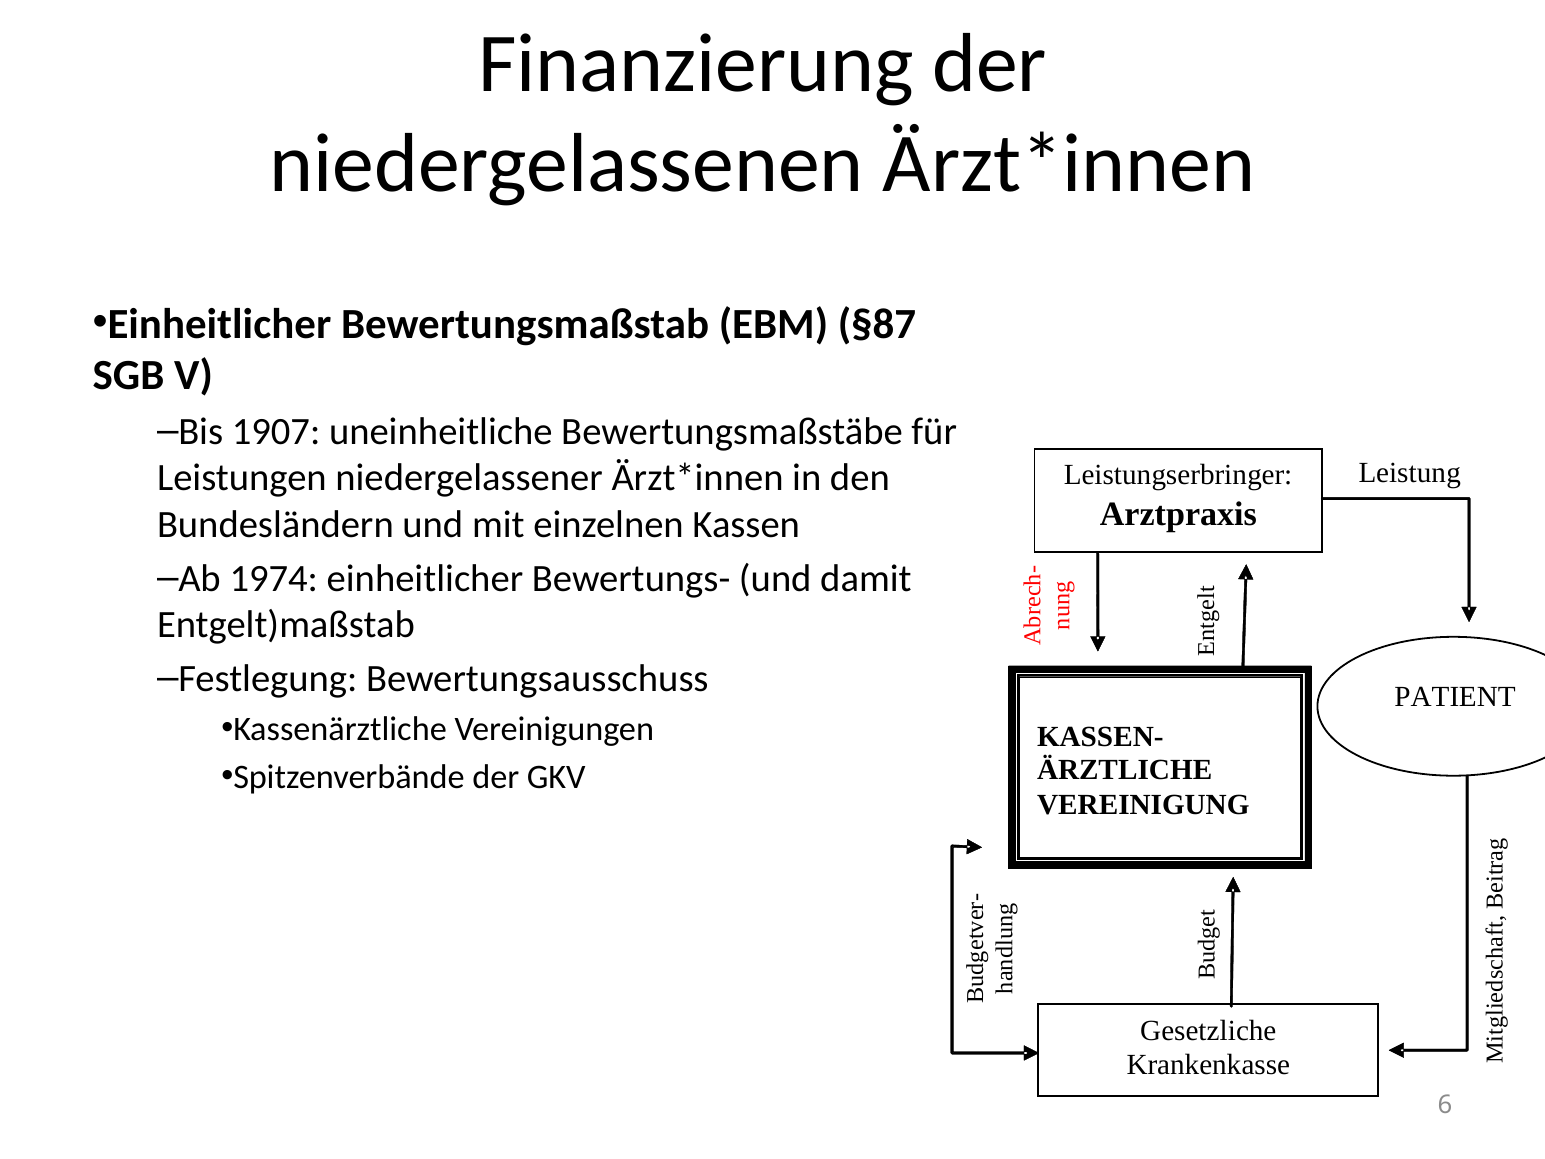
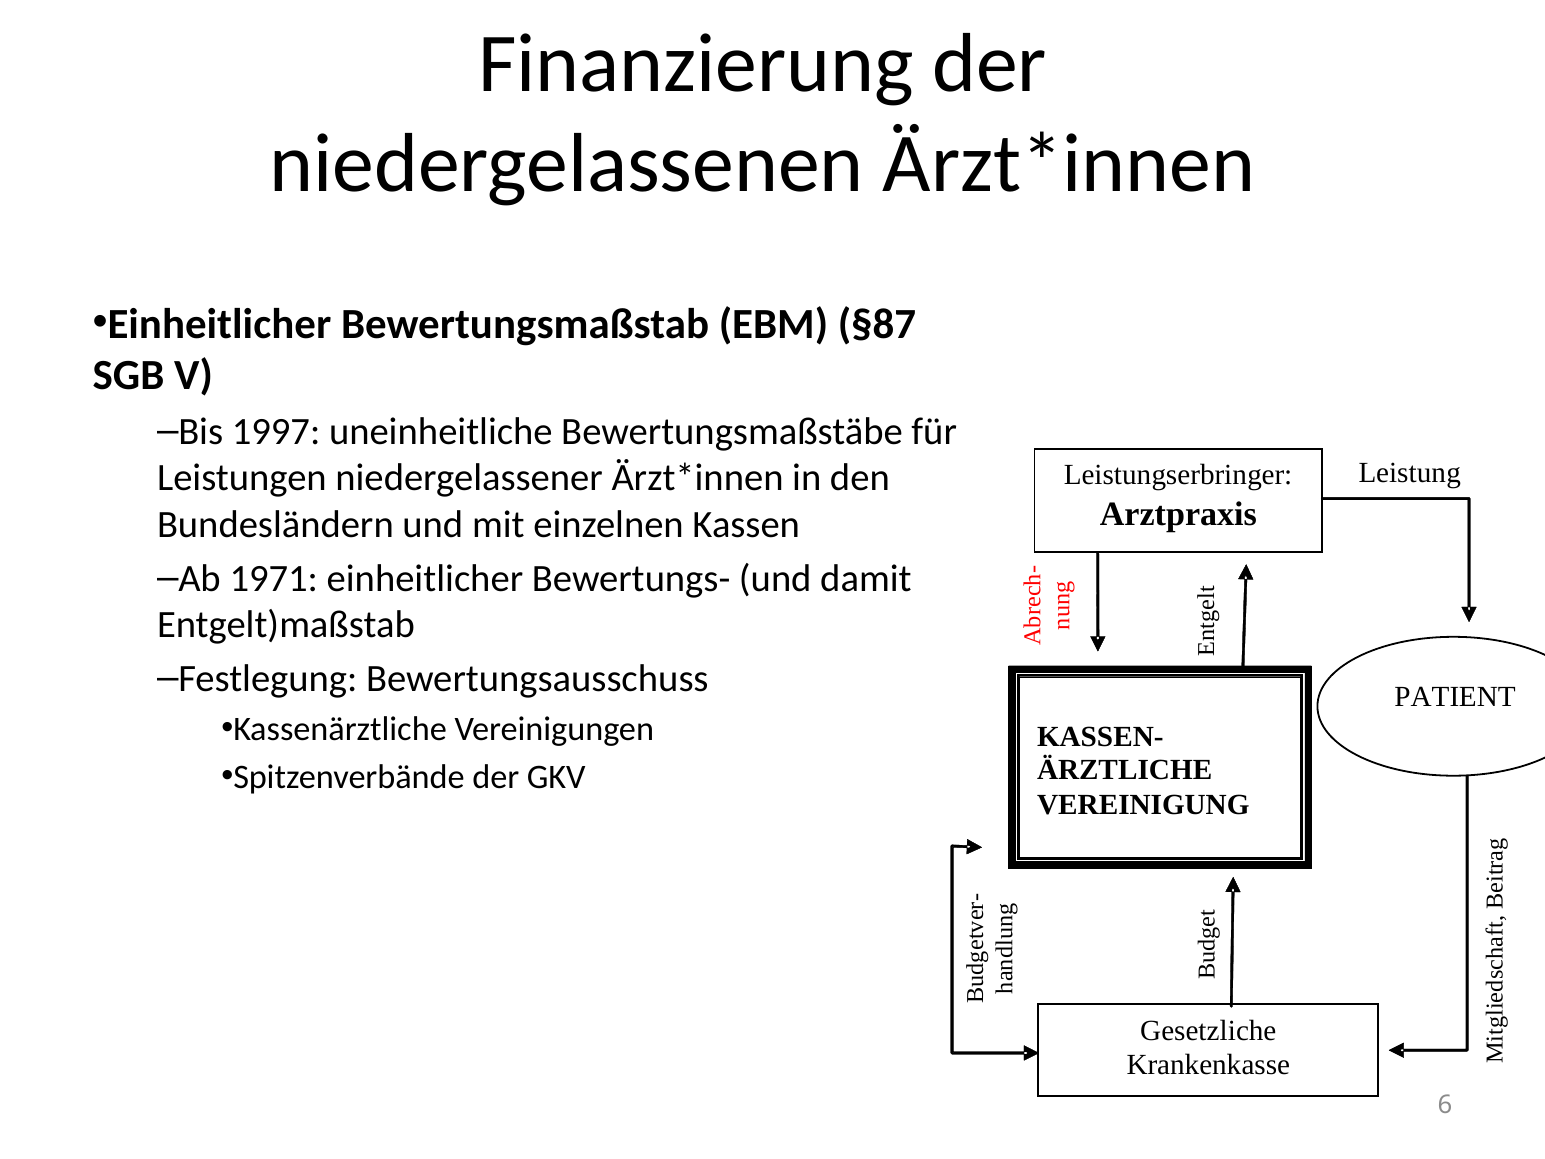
1907: 1907 -> 1997
1974: 1974 -> 1971
